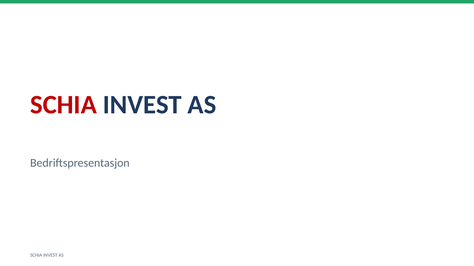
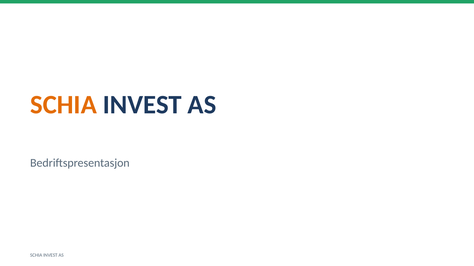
SCHIA at (64, 105) colour: red -> orange
